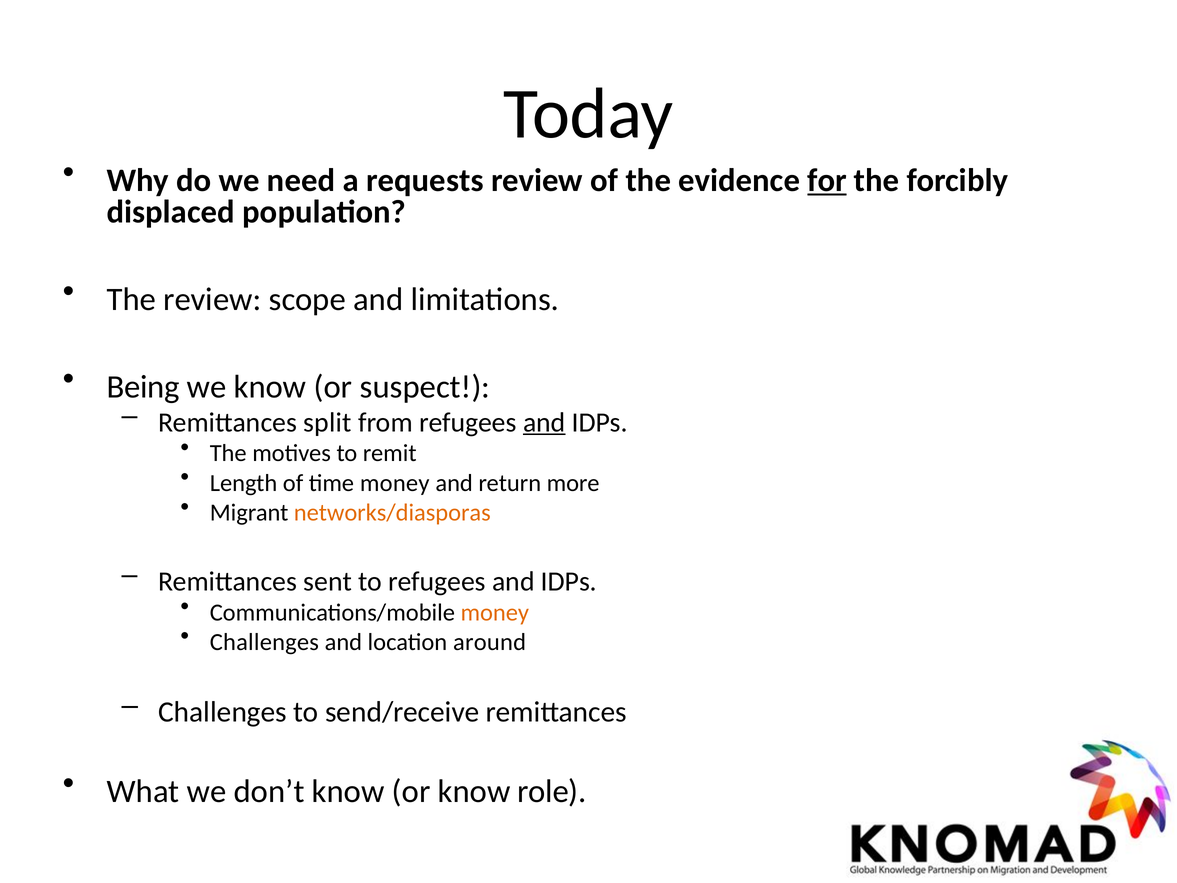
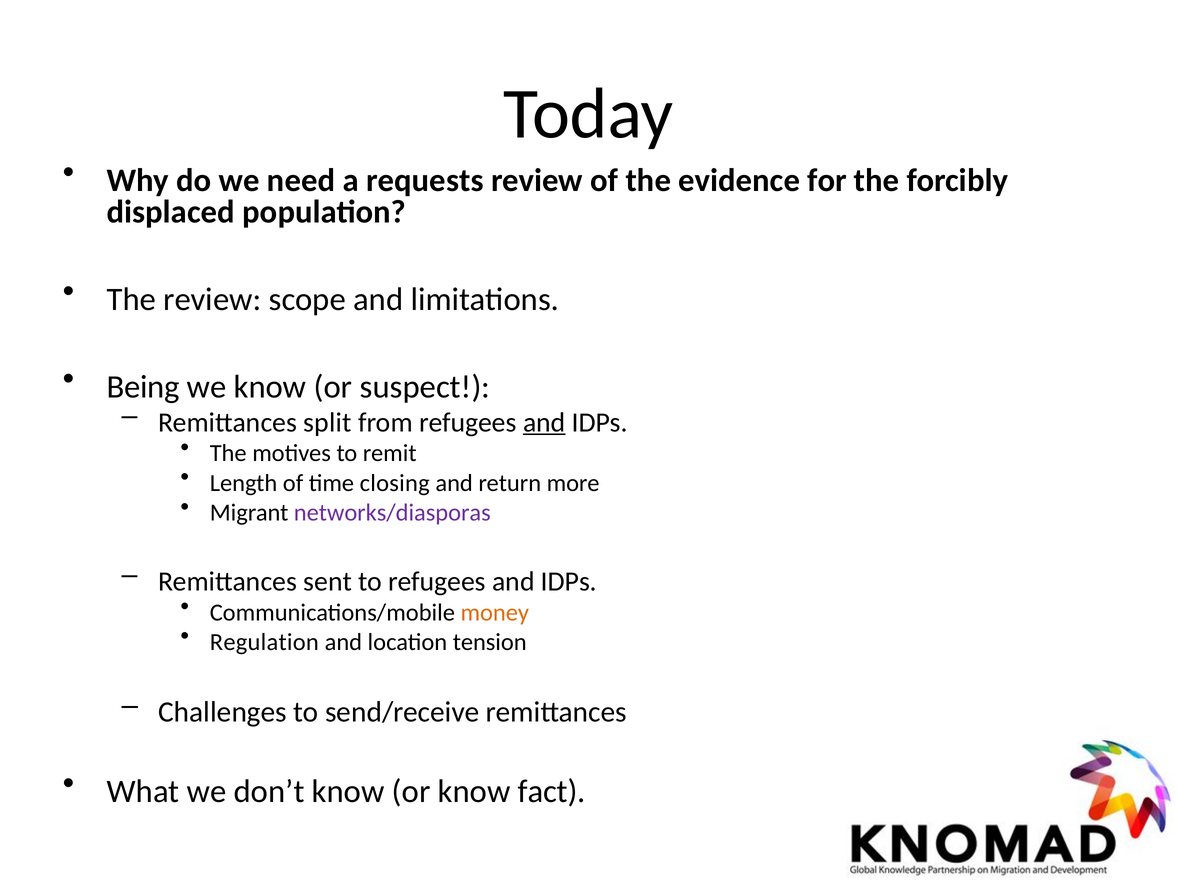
for underline: present -> none
time money: money -> closing
networks/diasporas colour: orange -> purple
Challenges at (264, 642): Challenges -> Regulation
around: around -> tension
role: role -> fact
